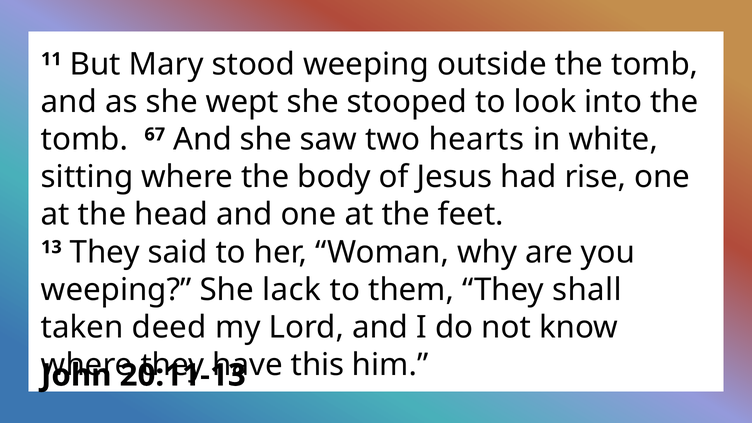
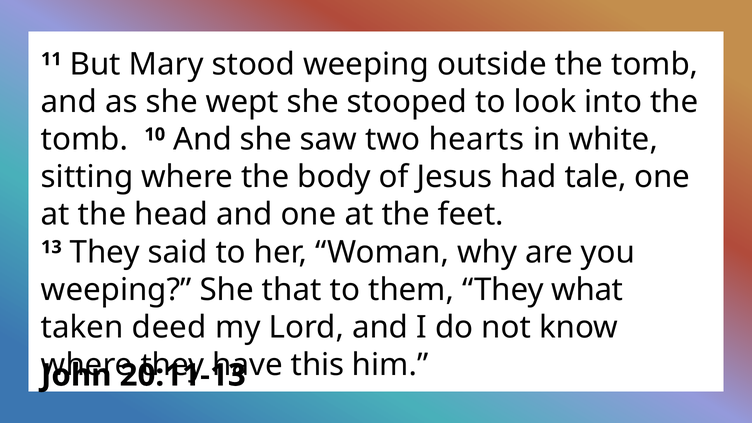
67: 67 -> 10
rise: rise -> tale
lack: lack -> that
shall: shall -> what
